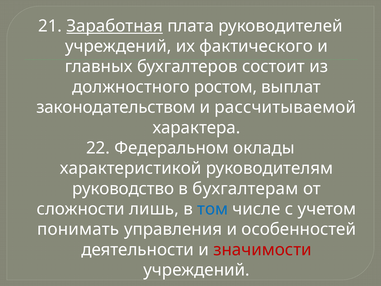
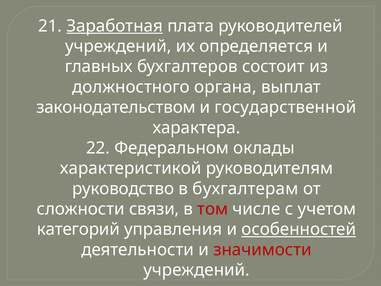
фактического: фактического -> определяется
ростом: ростом -> органа
рассчитываемой: рассчитываемой -> государственной
лишь: лишь -> связи
том colour: blue -> red
понимать: понимать -> категорий
особенностей underline: none -> present
